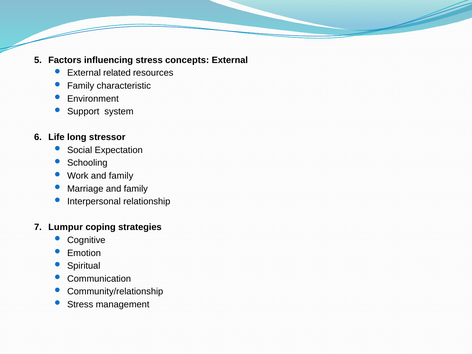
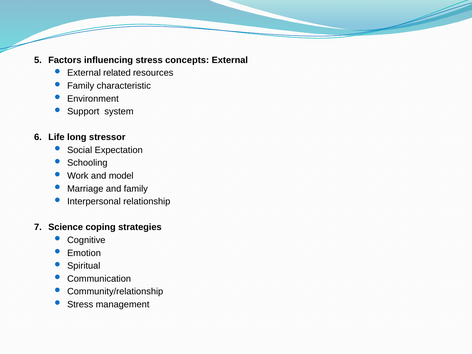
Work and family: family -> model
Lumpur: Lumpur -> Science
